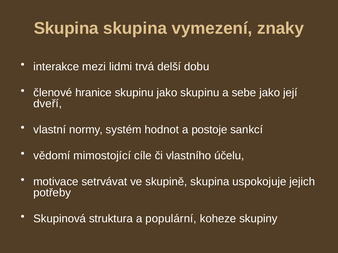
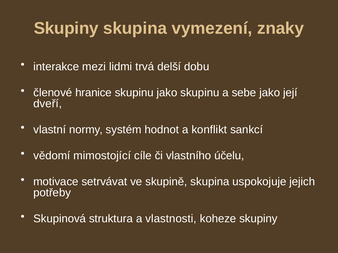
Skupina at (66, 28): Skupina -> Skupiny
postoje: postoje -> konflikt
populární: populární -> vlastnosti
